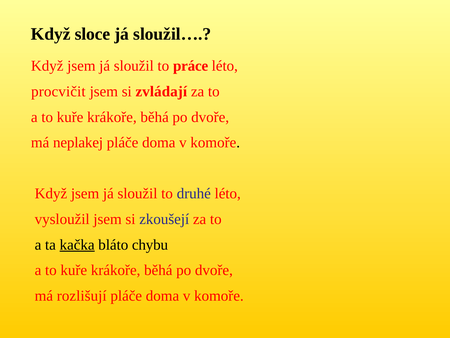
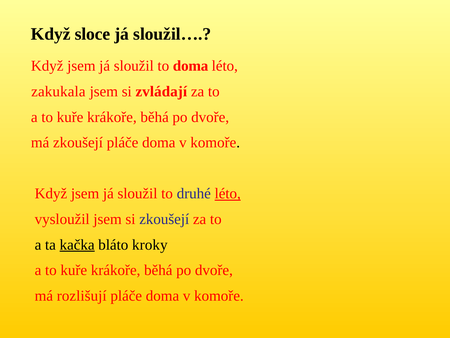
to práce: práce -> doma
procvičit: procvičit -> zakukala
má neplakej: neplakej -> zkoušejí
léto at (228, 193) underline: none -> present
chybu: chybu -> kroky
